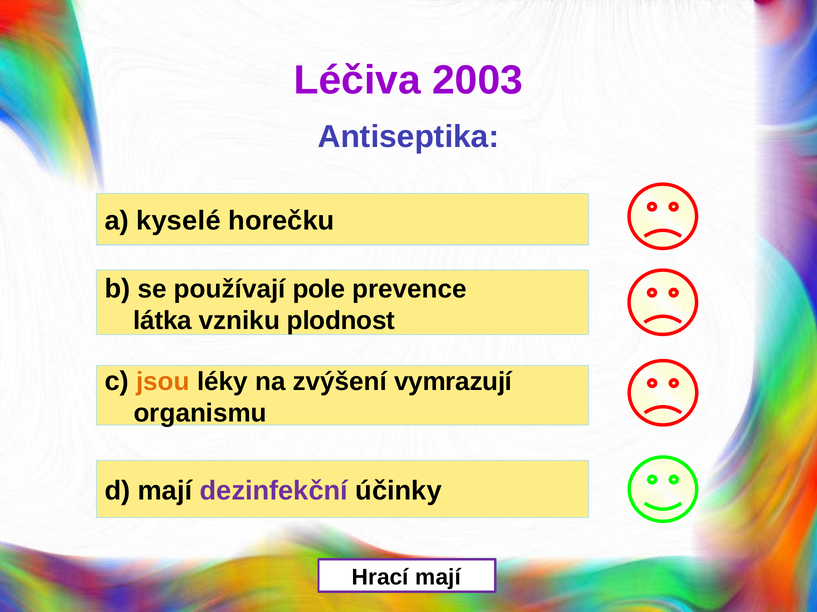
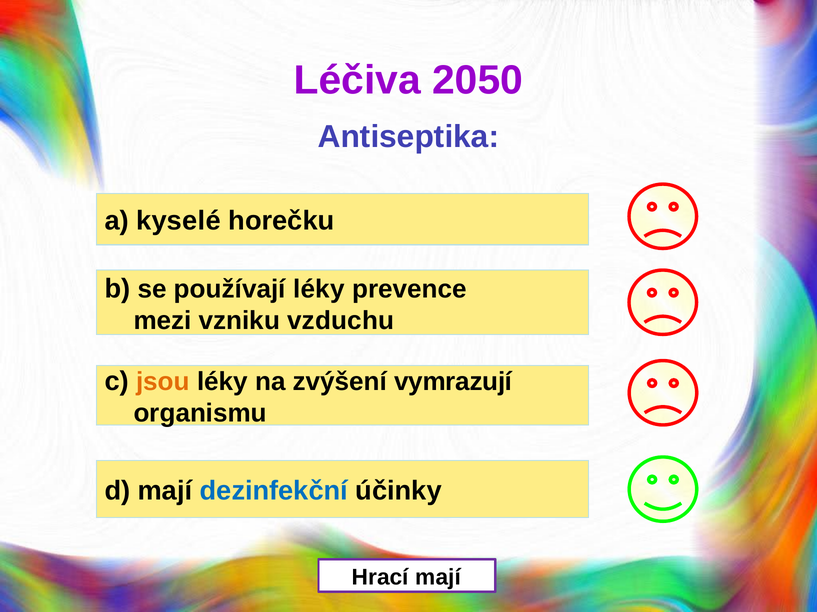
2003: 2003 -> 2050
používají pole: pole -> léky
látka: látka -> mezi
plodnost: plodnost -> vzduchu
dezinfekční colour: purple -> blue
